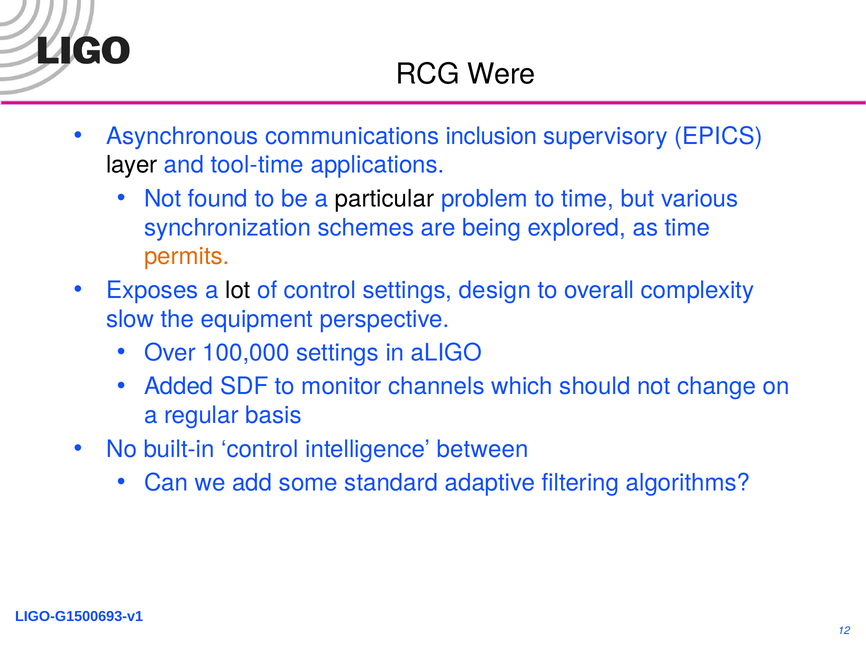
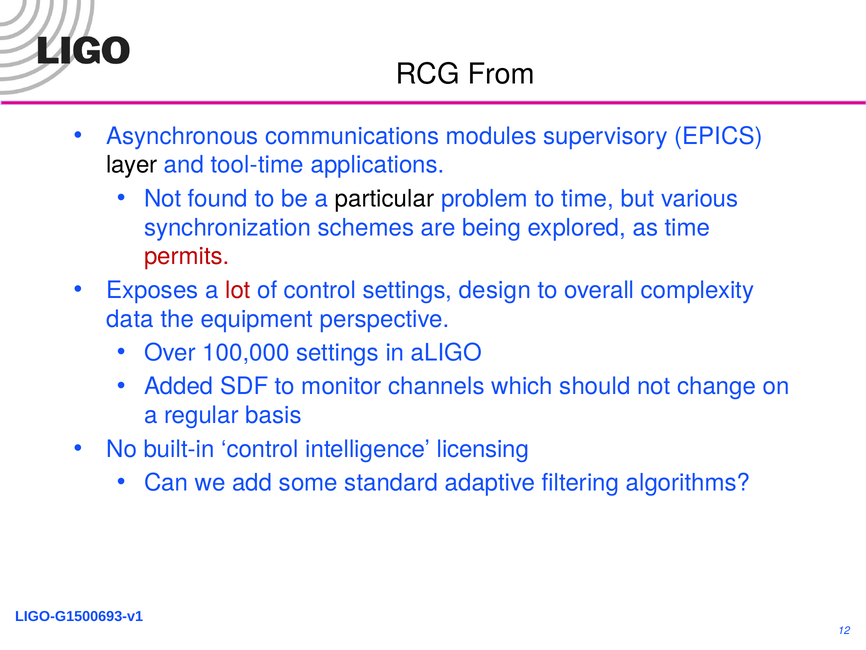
Were: Were -> From
inclusion: inclusion -> modules
permits colour: orange -> red
lot colour: black -> red
slow: slow -> data
between: between -> licensing
